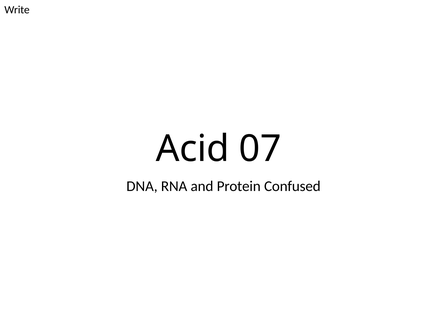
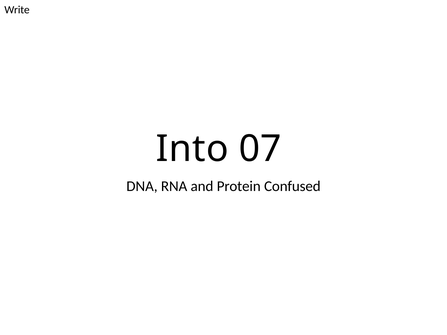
Acid: Acid -> Into
